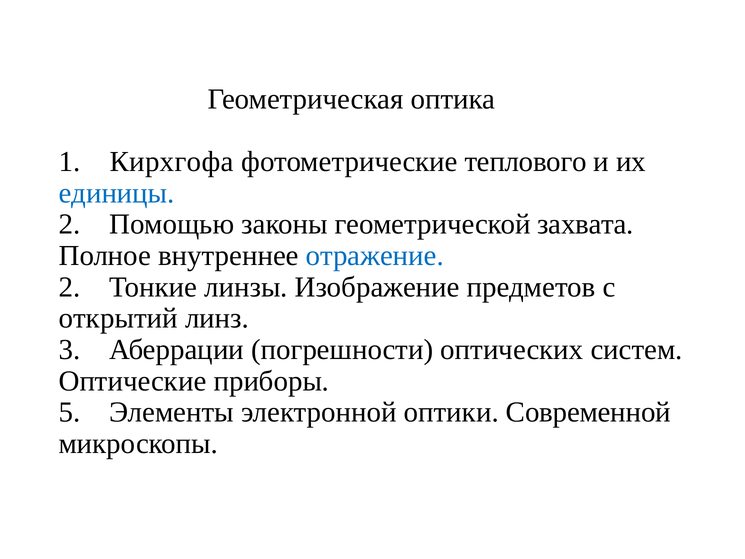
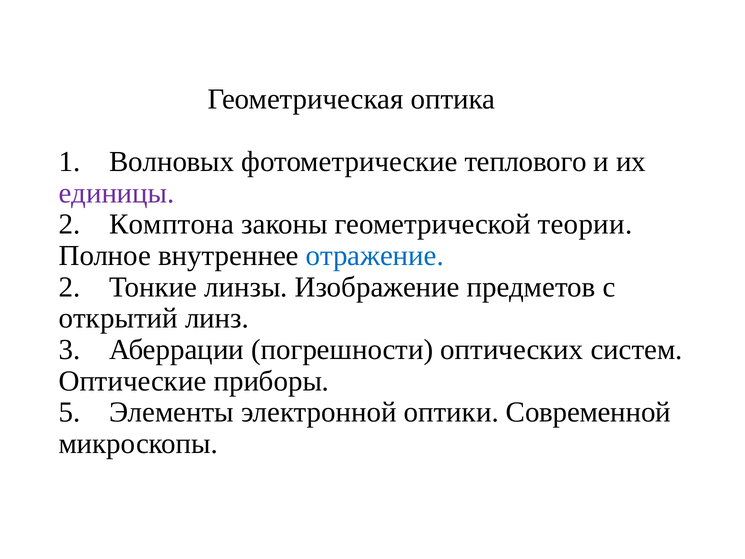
Кирхгофа: Кирхгофа -> Волновых
единицы colour: blue -> purple
Помощью: Помощью -> Комптона
захвата: захвата -> теории
